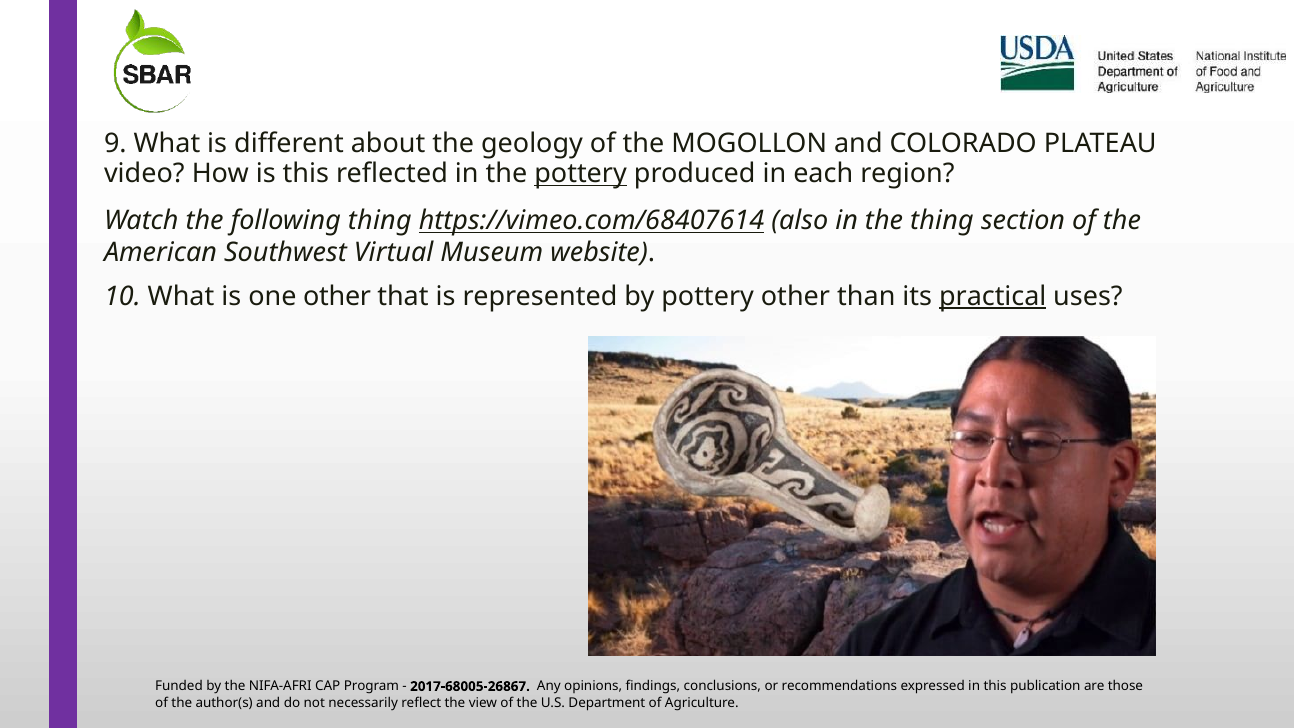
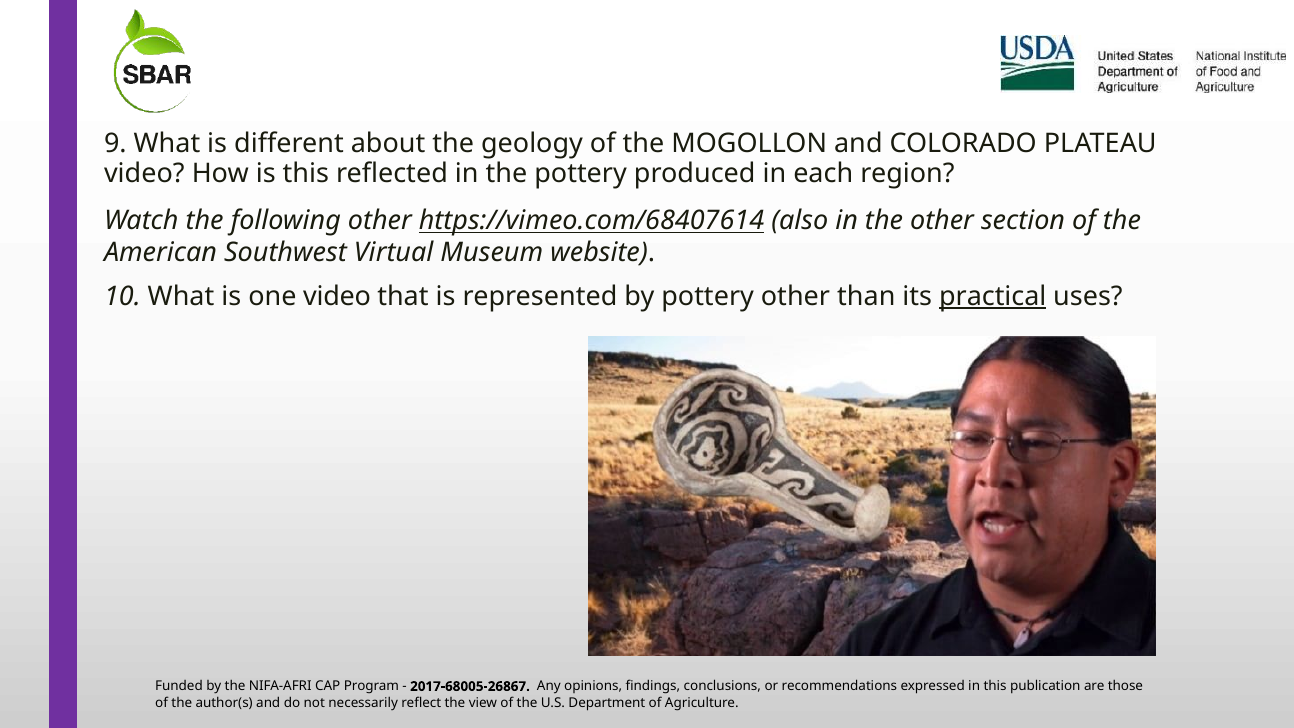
pottery at (581, 174) underline: present -> none
following thing: thing -> other
the thing: thing -> other
one other: other -> video
